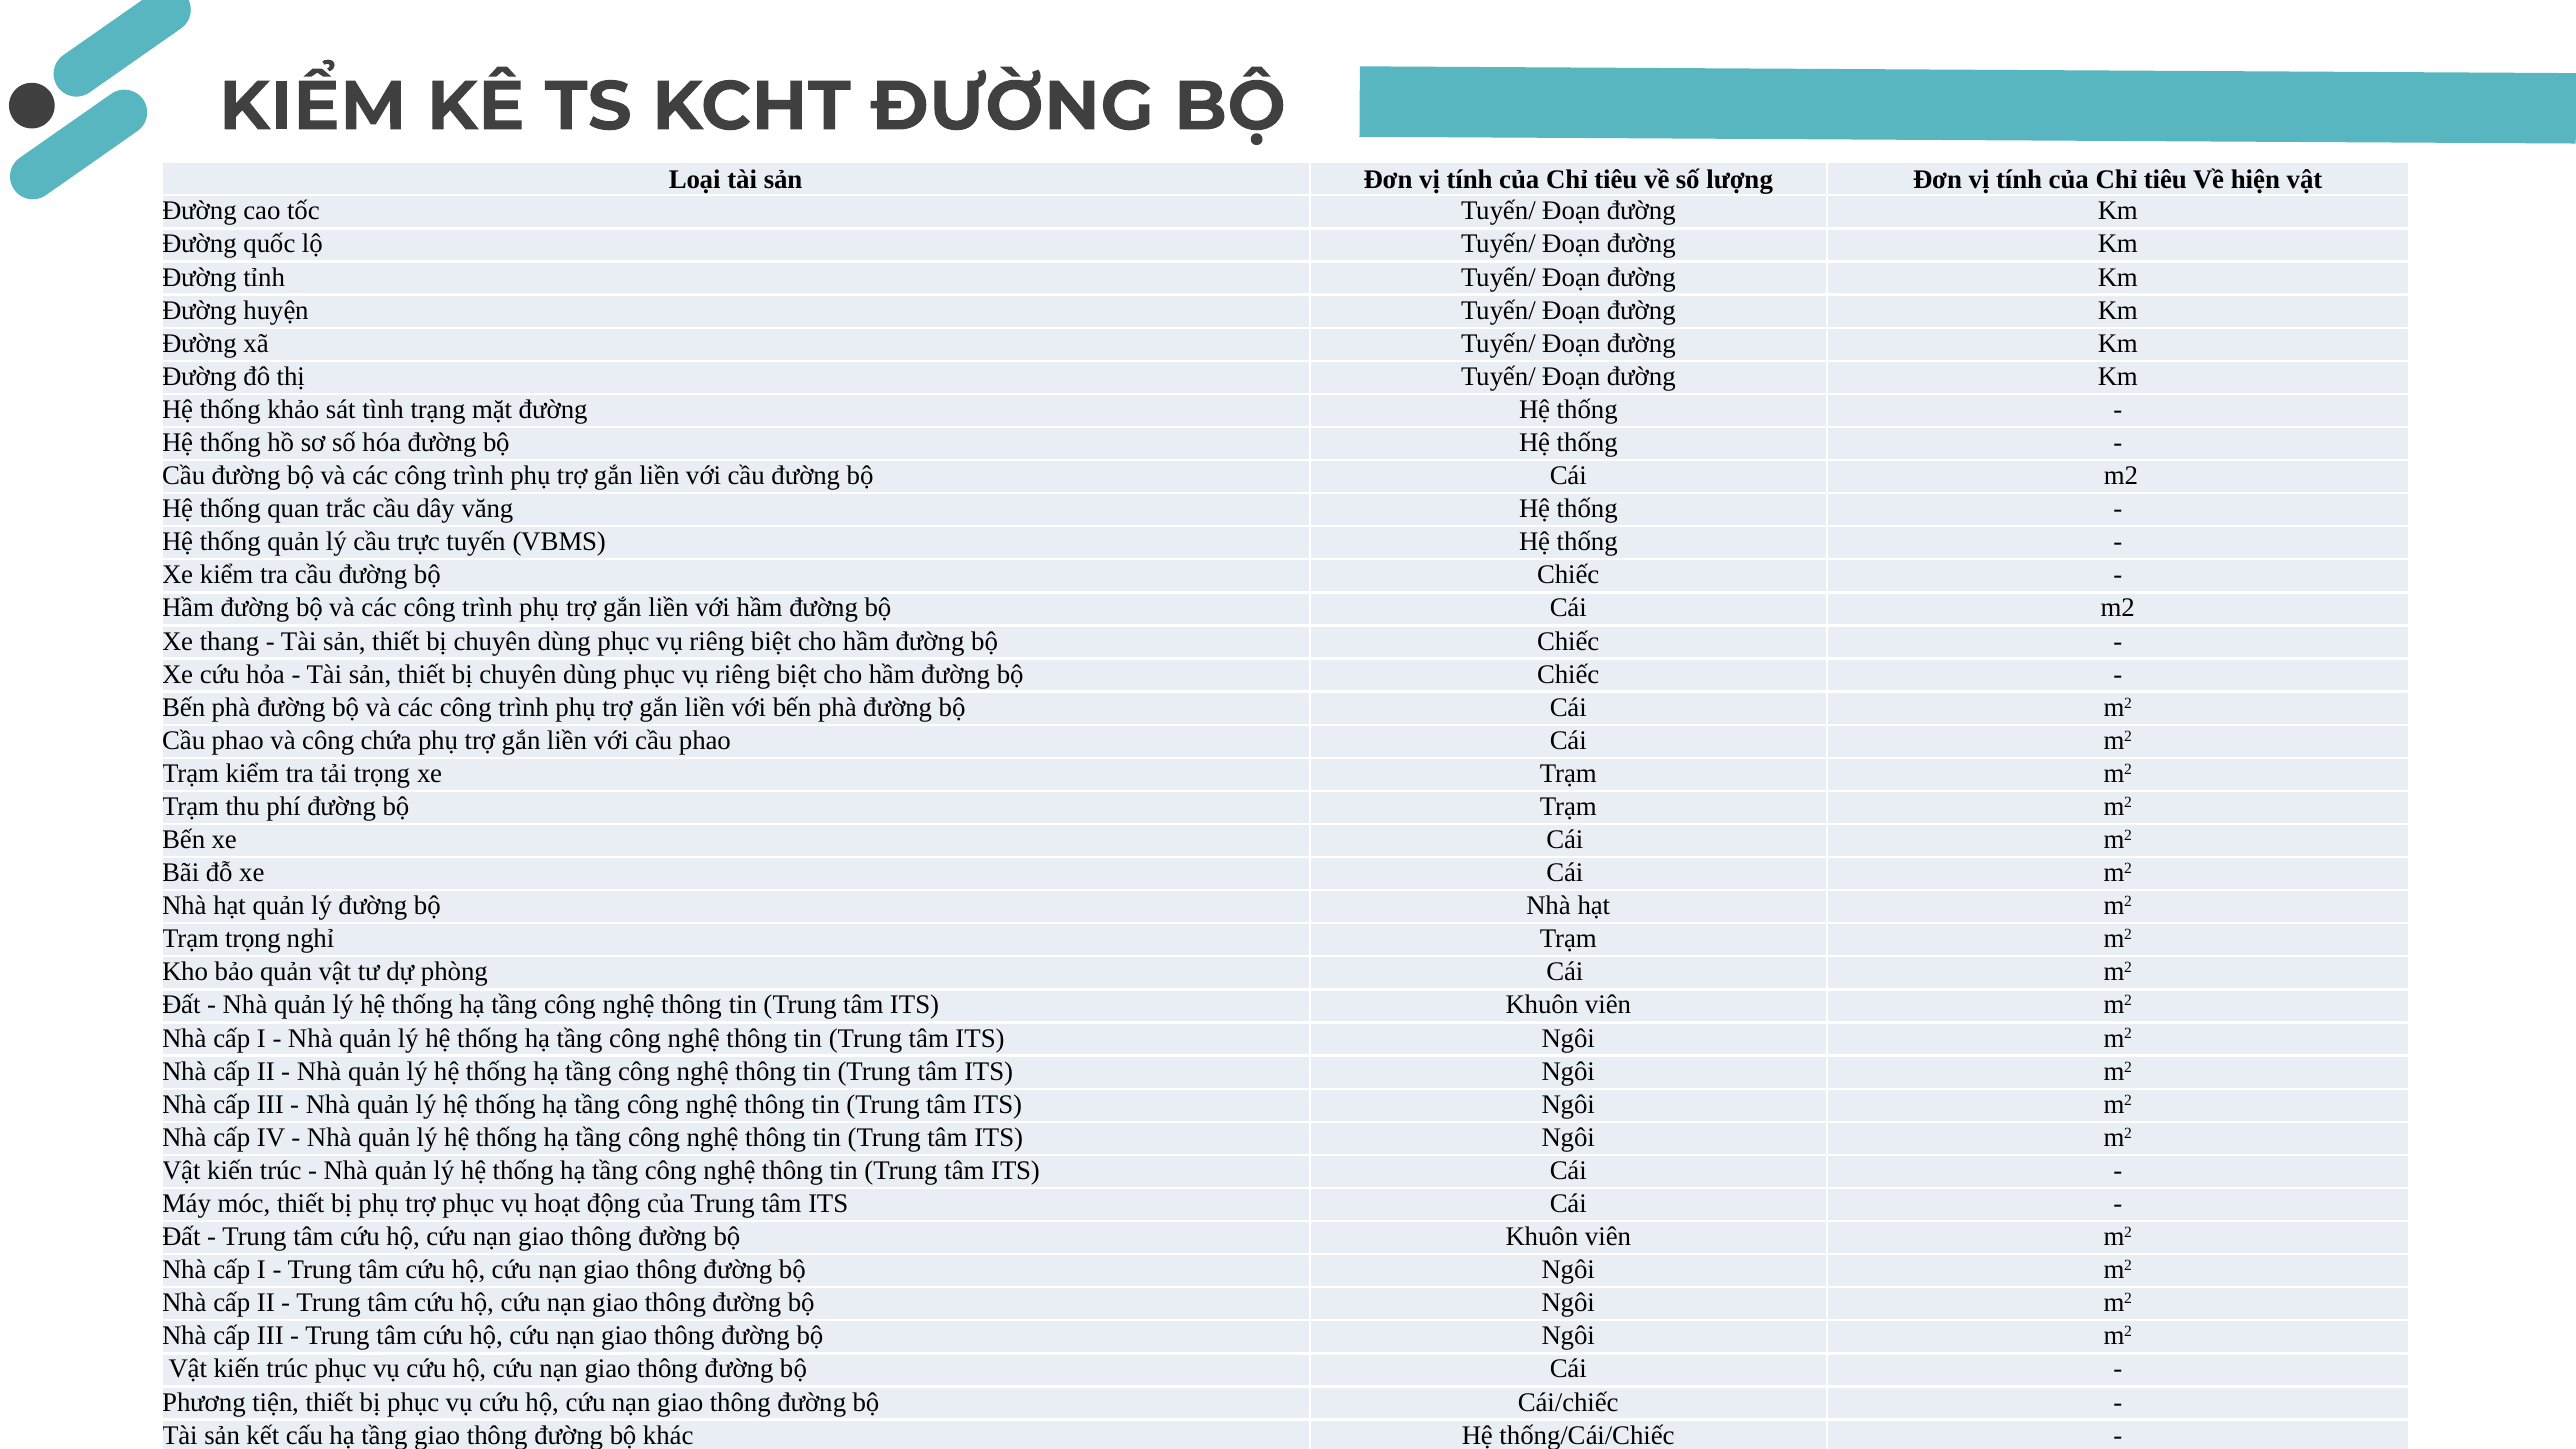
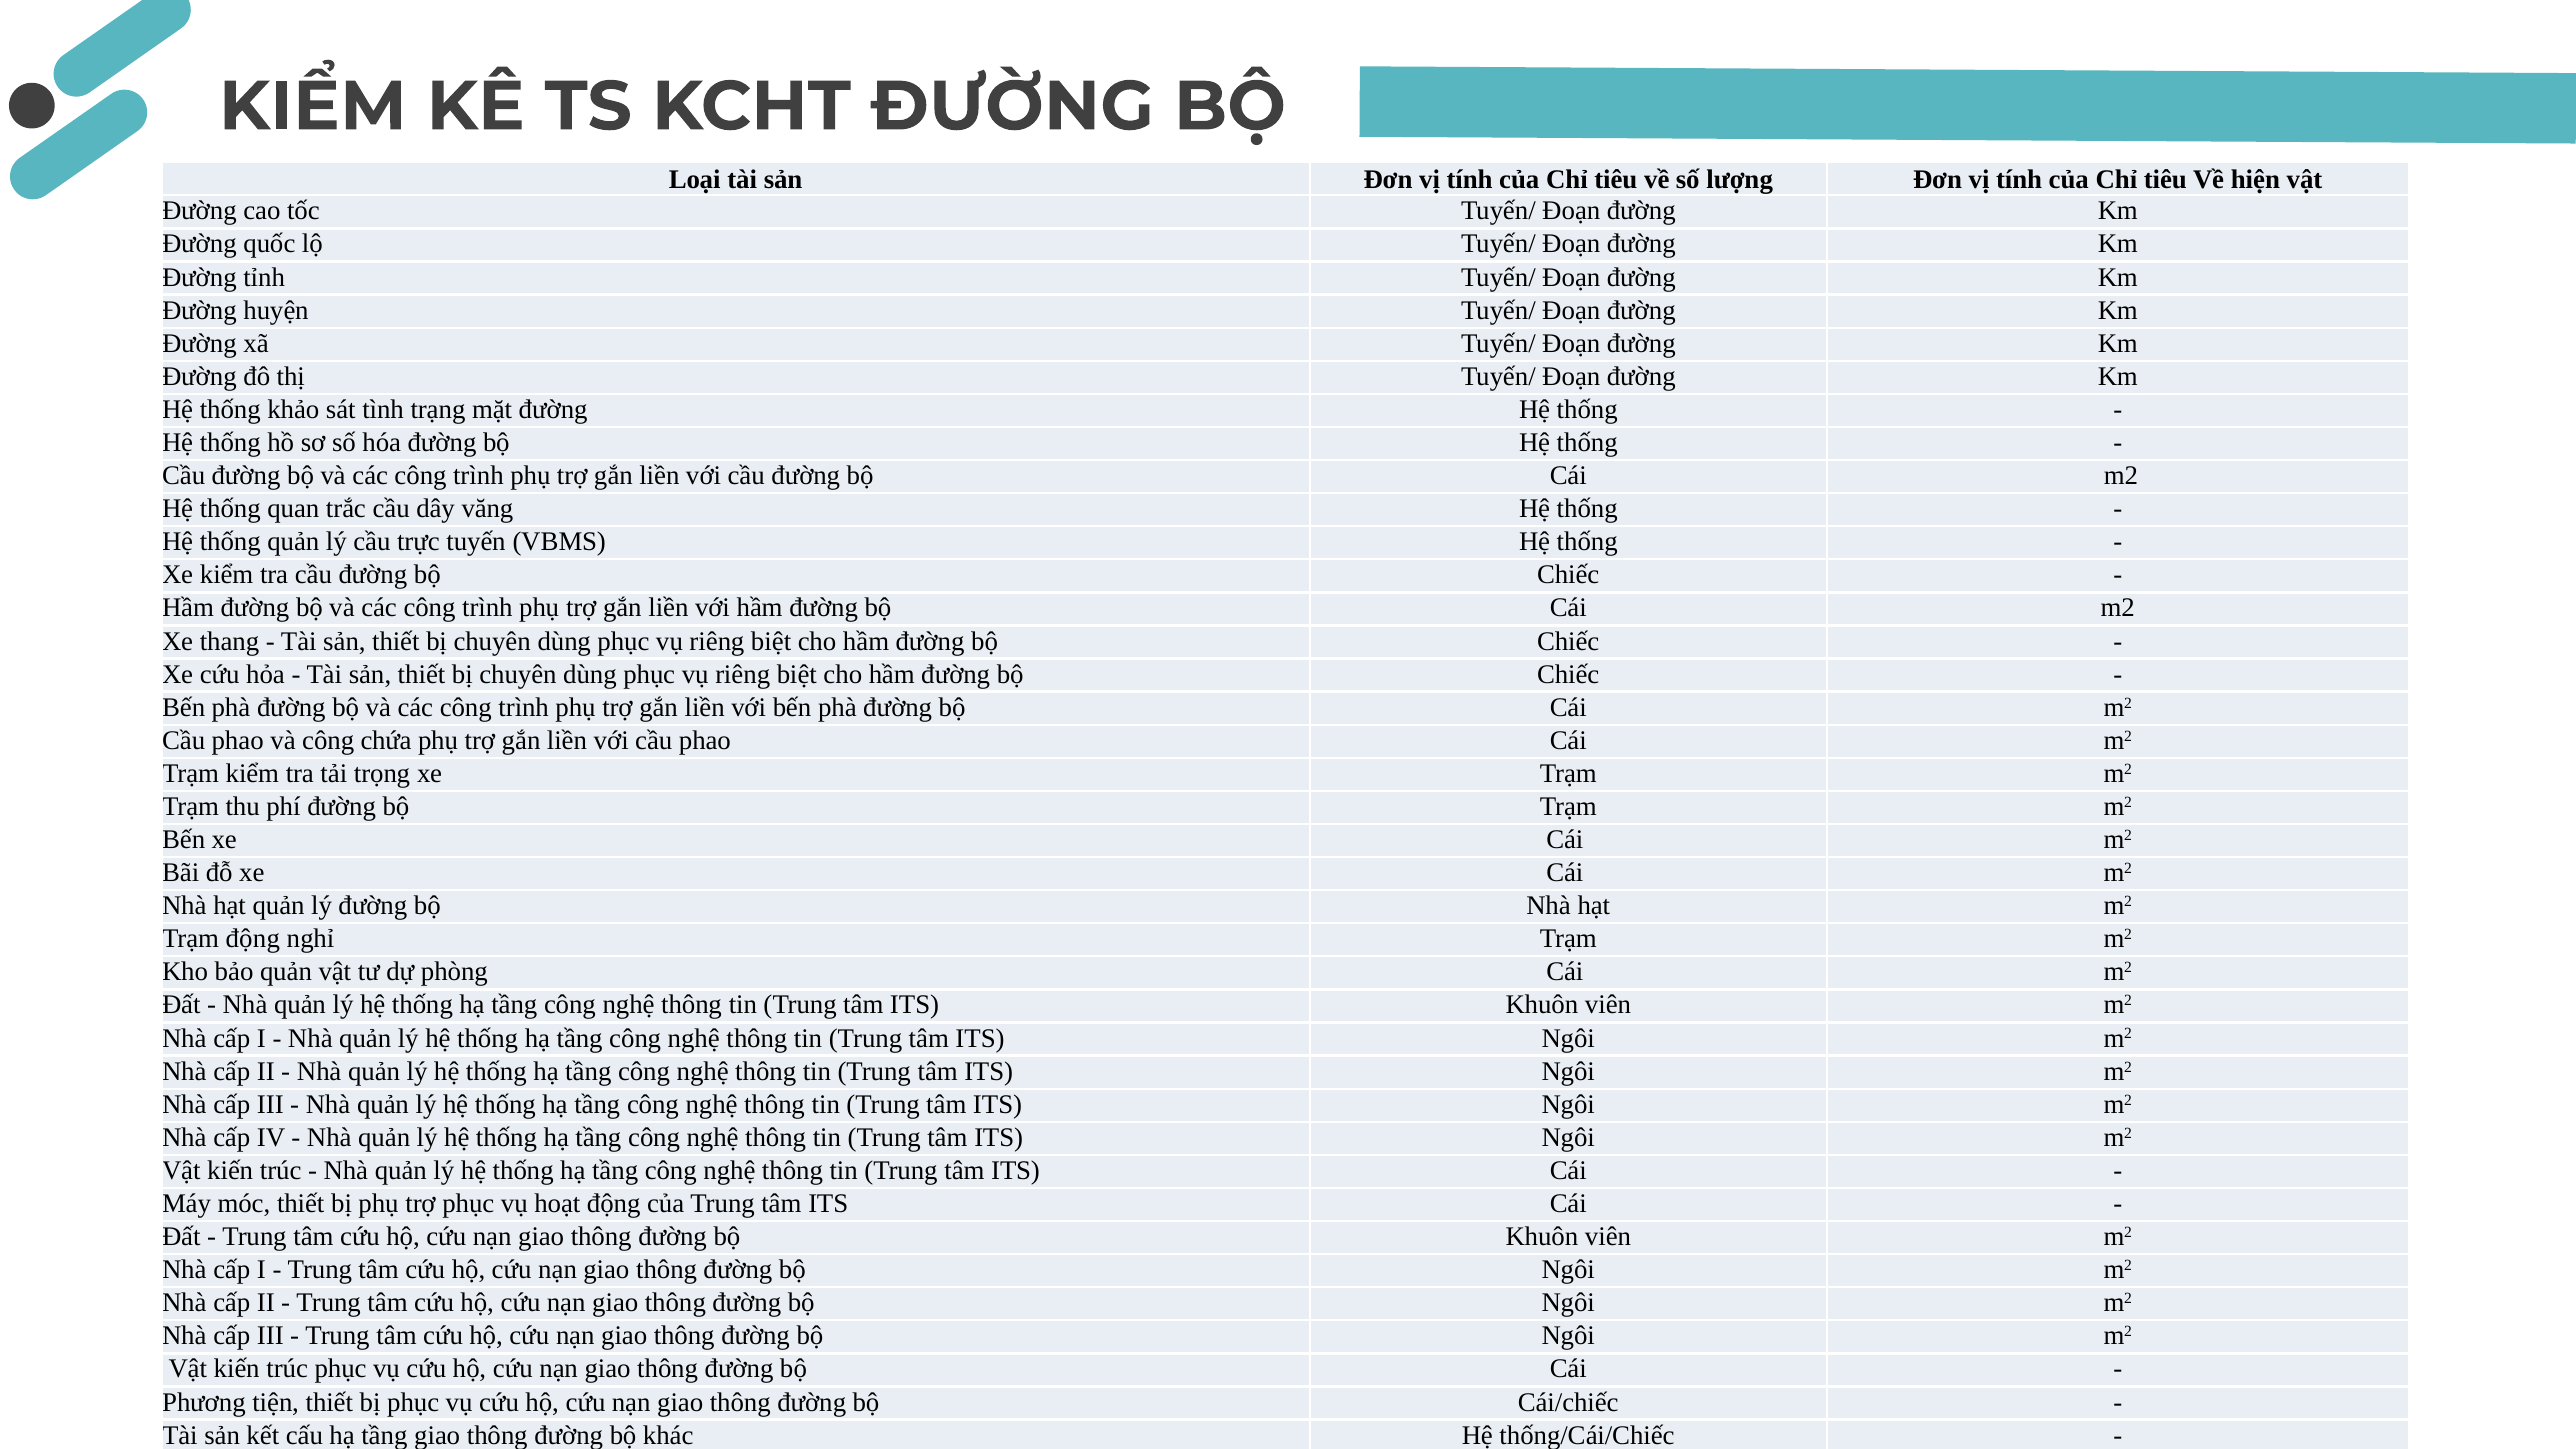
Trạm trọng: trọng -> động
